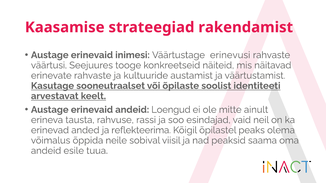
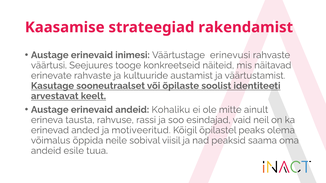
Loengud: Loengud -> Kohaliku
reflekteerima: reflekteerima -> motiveeritud
